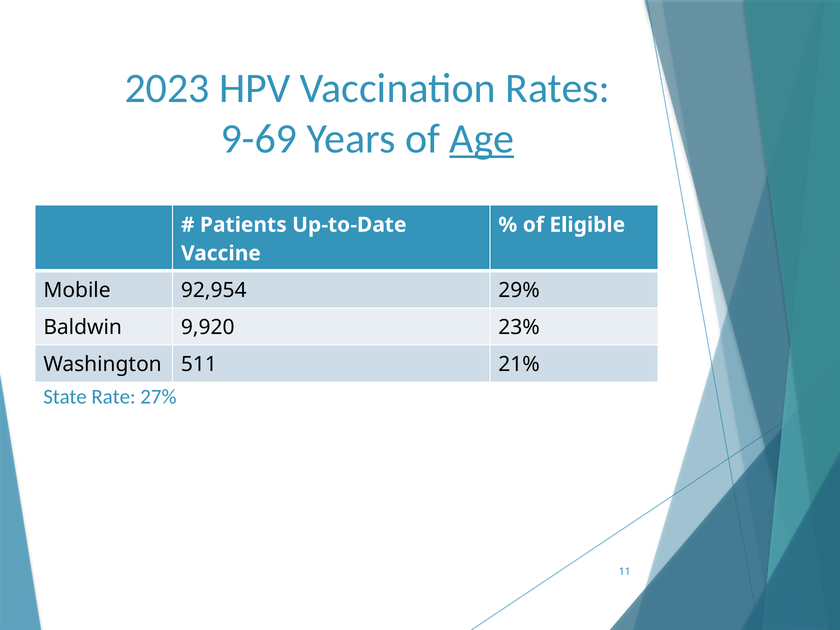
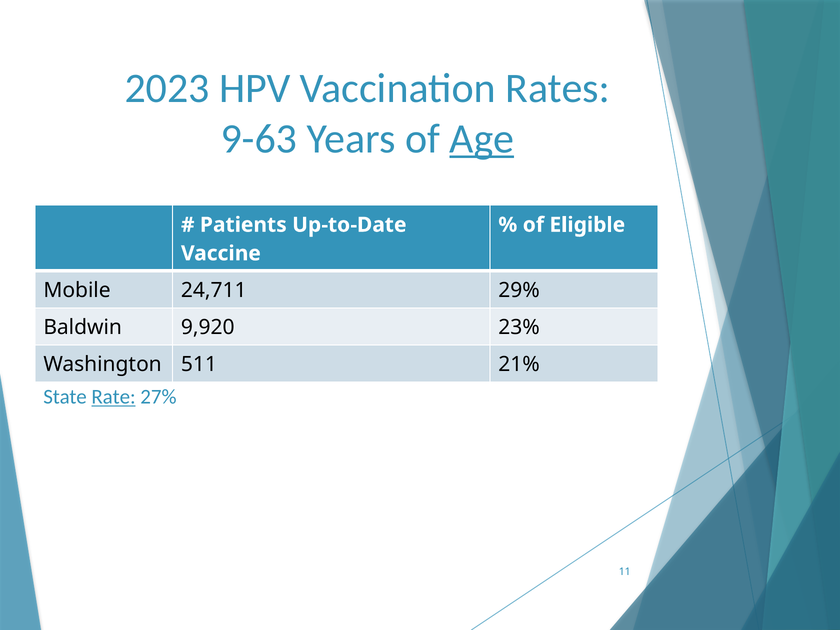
9-69: 9-69 -> 9-63
92,954: 92,954 -> 24,711
Rate underline: none -> present
